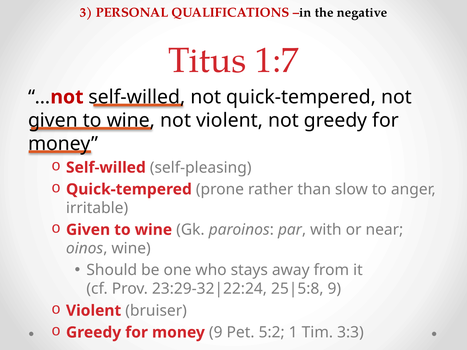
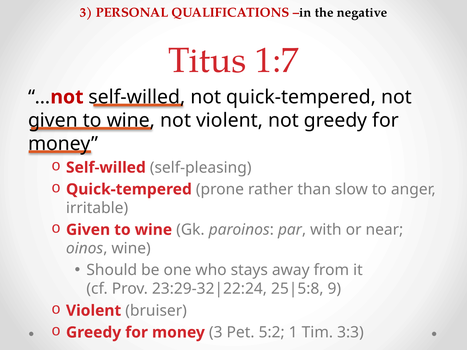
money 9: 9 -> 3
